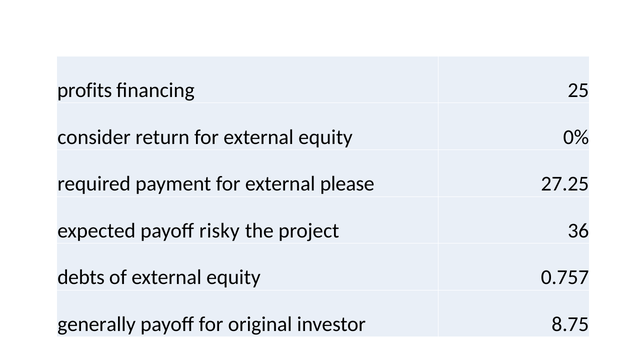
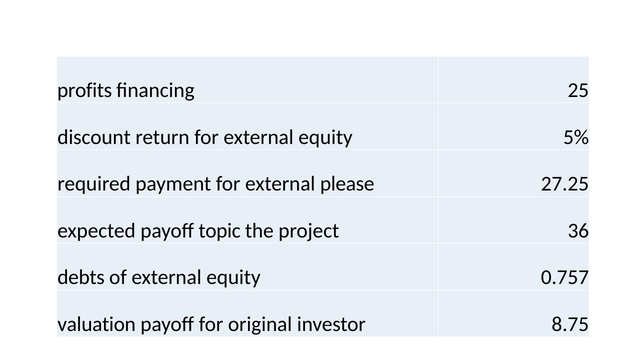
consider: consider -> discount
0%: 0% -> 5%
risky: risky -> topic
generally: generally -> valuation
